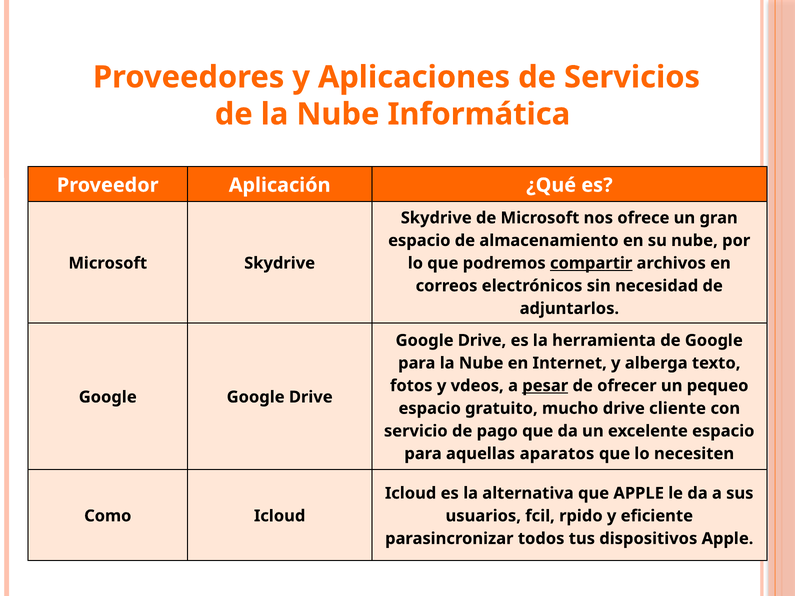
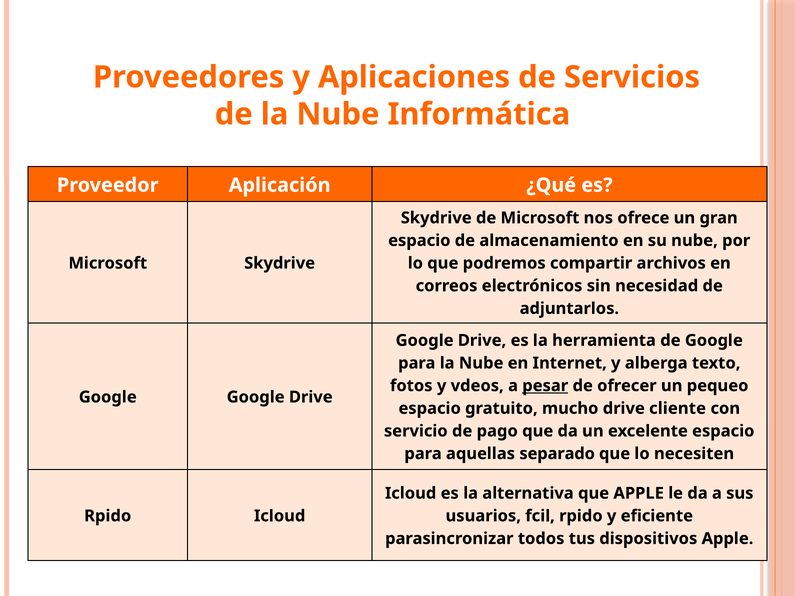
compartir underline: present -> none
aparatos: aparatos -> separado
Como at (108, 516): Como -> Rpido
